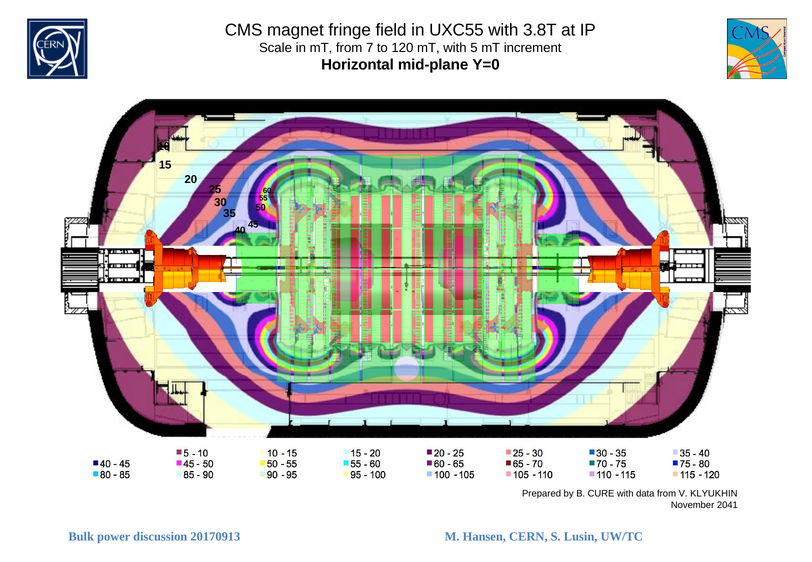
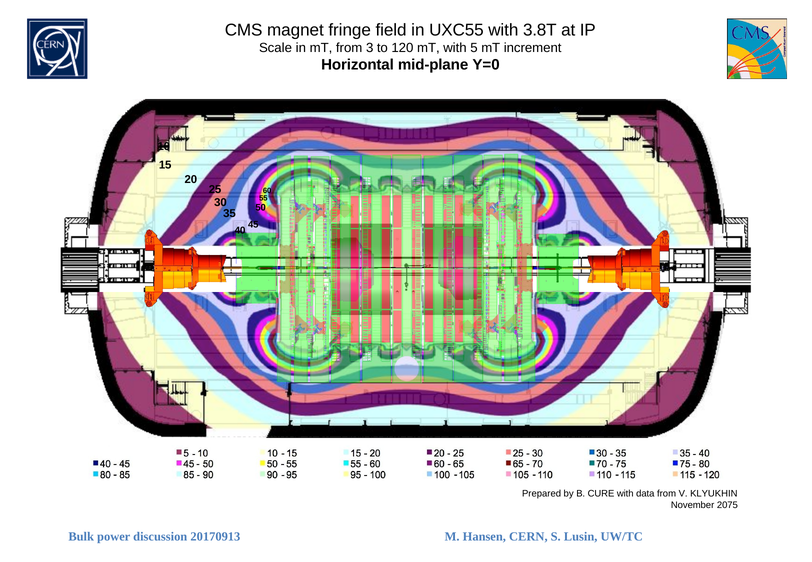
7: 7 -> 3
2041: 2041 -> 2075
